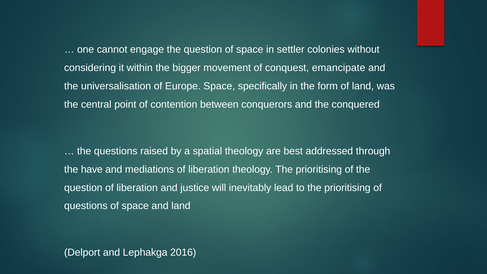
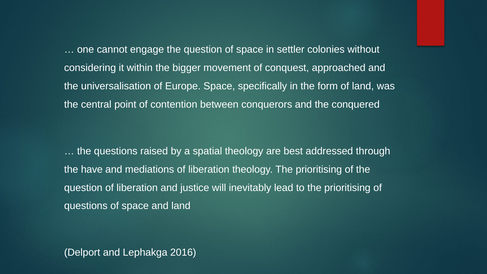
emancipate: emancipate -> approached
